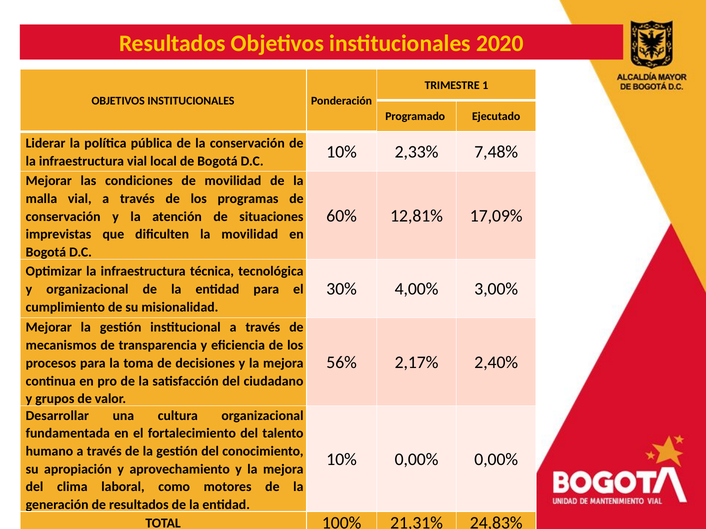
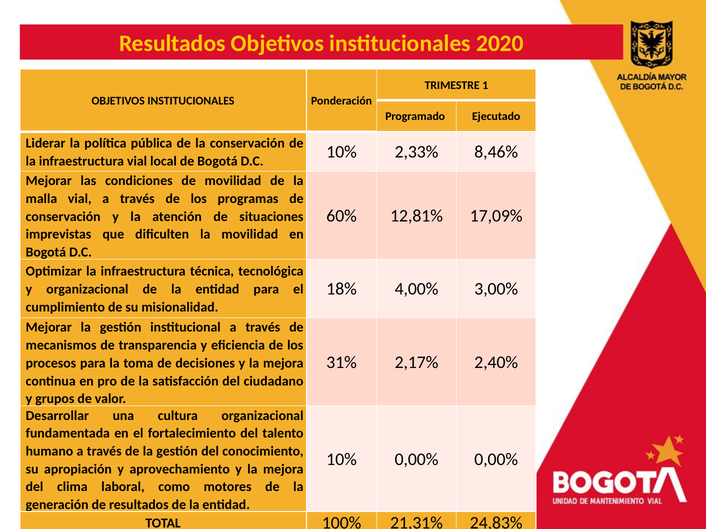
7,48%: 7,48% -> 8,46%
30%: 30% -> 18%
56%: 56% -> 31%
